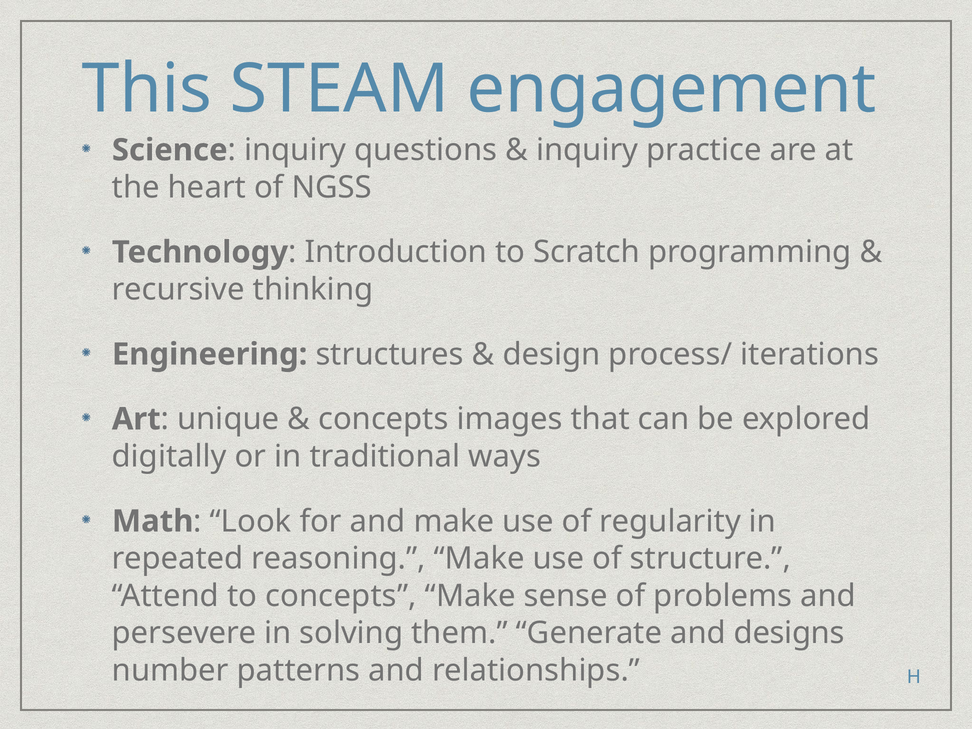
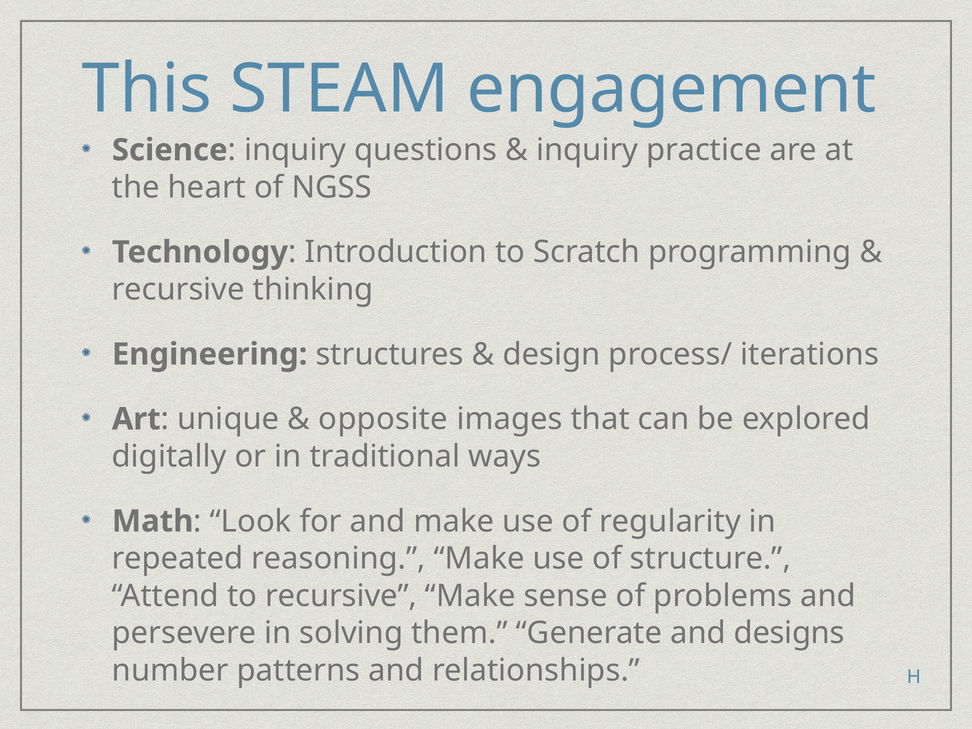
concepts at (383, 419): concepts -> opposite
to concepts: concepts -> recursive
